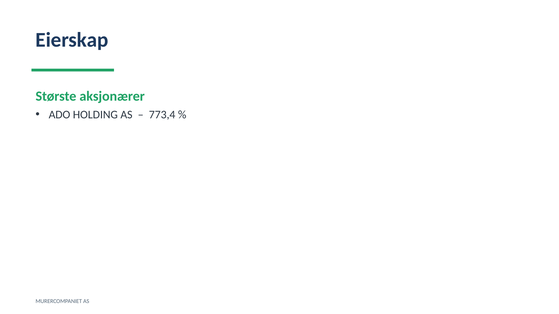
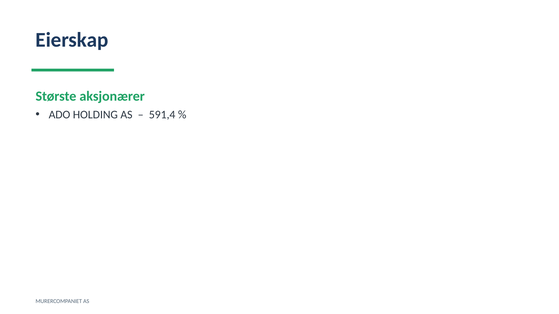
773,4: 773,4 -> 591,4
